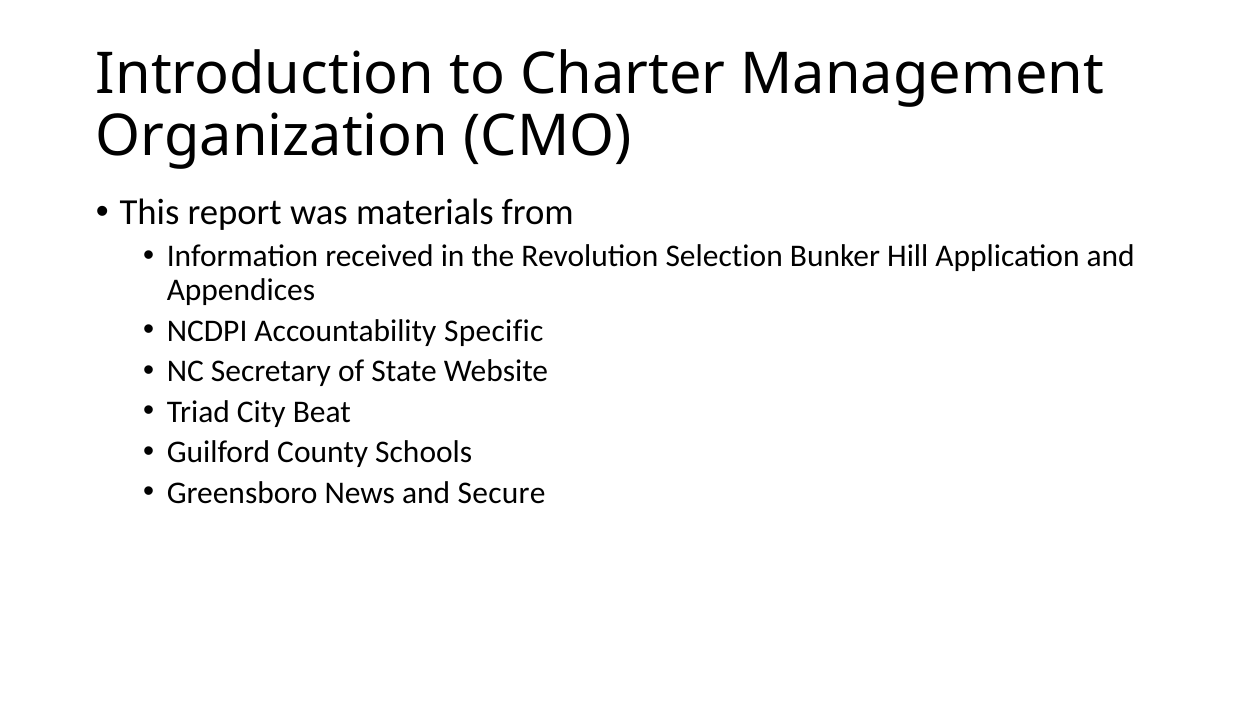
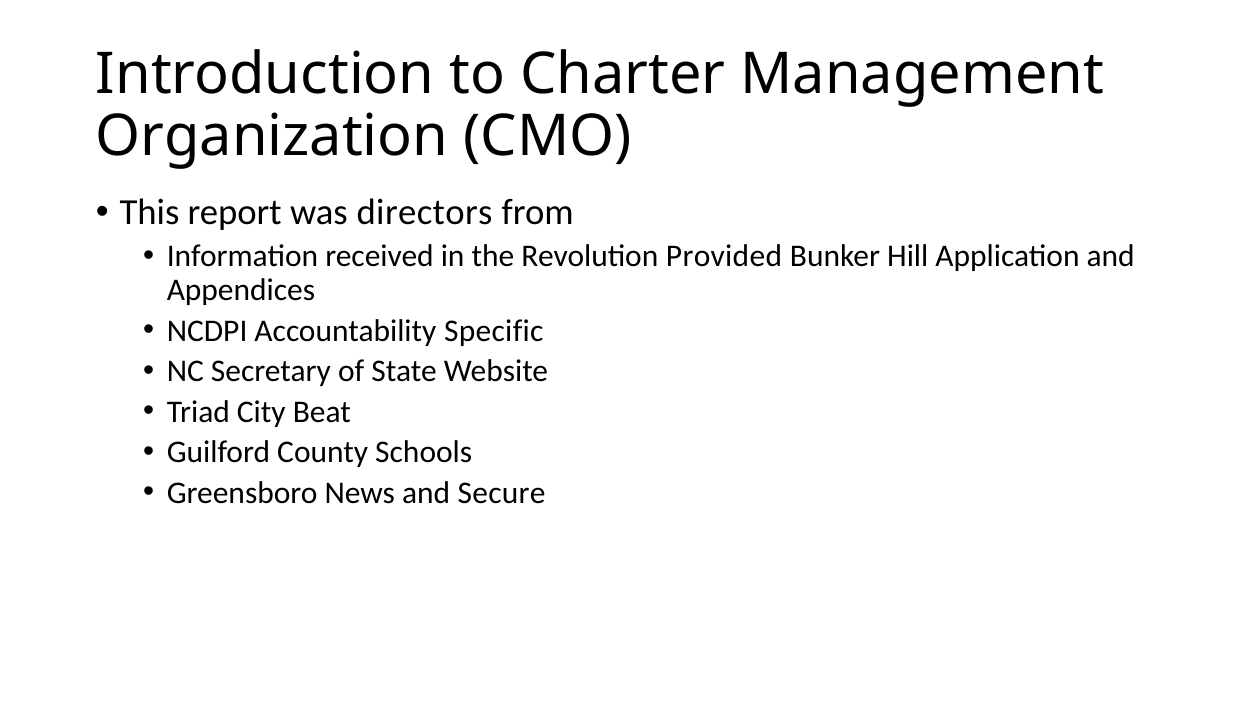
materials: materials -> directors
Selection: Selection -> Provided
